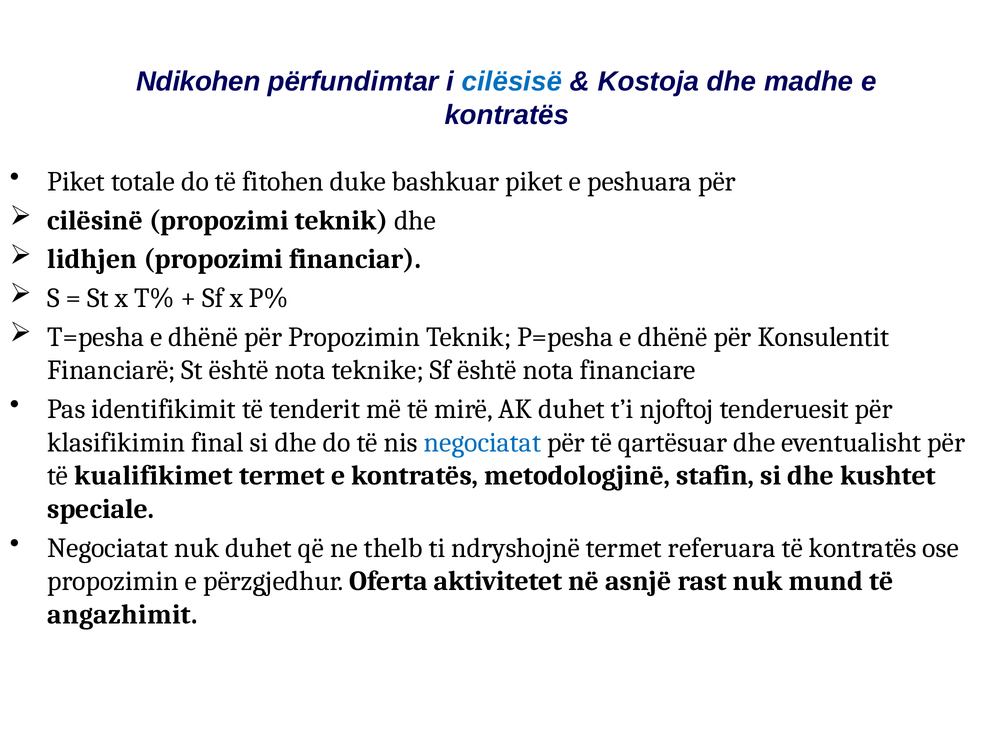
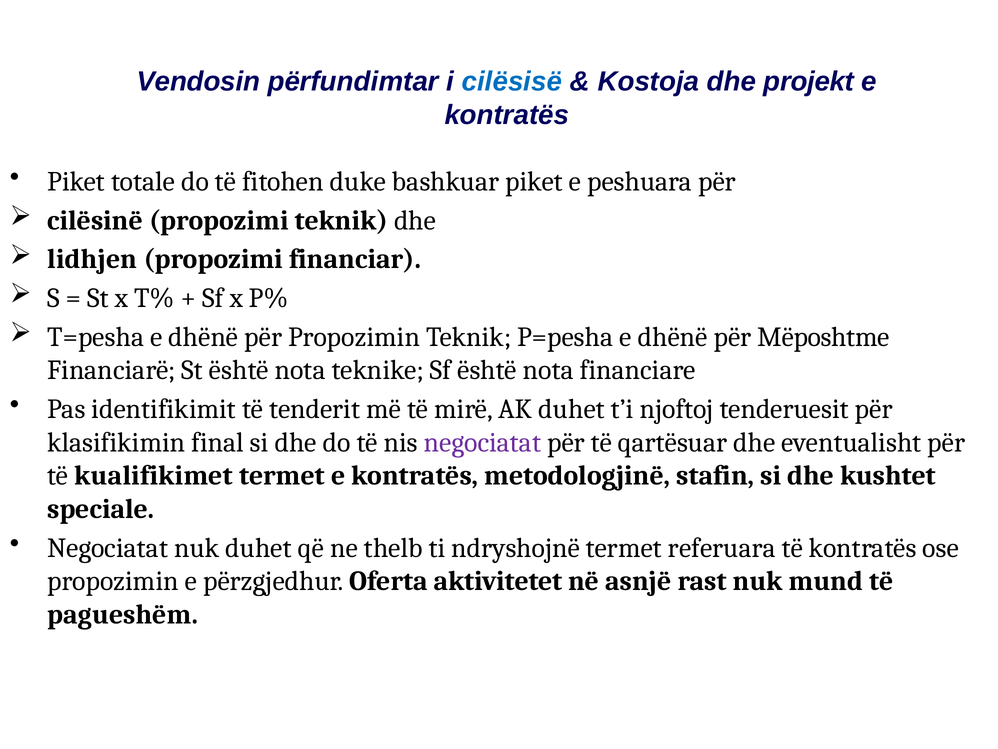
Ndikohen: Ndikohen -> Vendosin
madhe: madhe -> projekt
Konsulentit: Konsulentit -> Mëposhtme
negociatat at (482, 442) colour: blue -> purple
angazhimit: angazhimit -> pagueshëm
